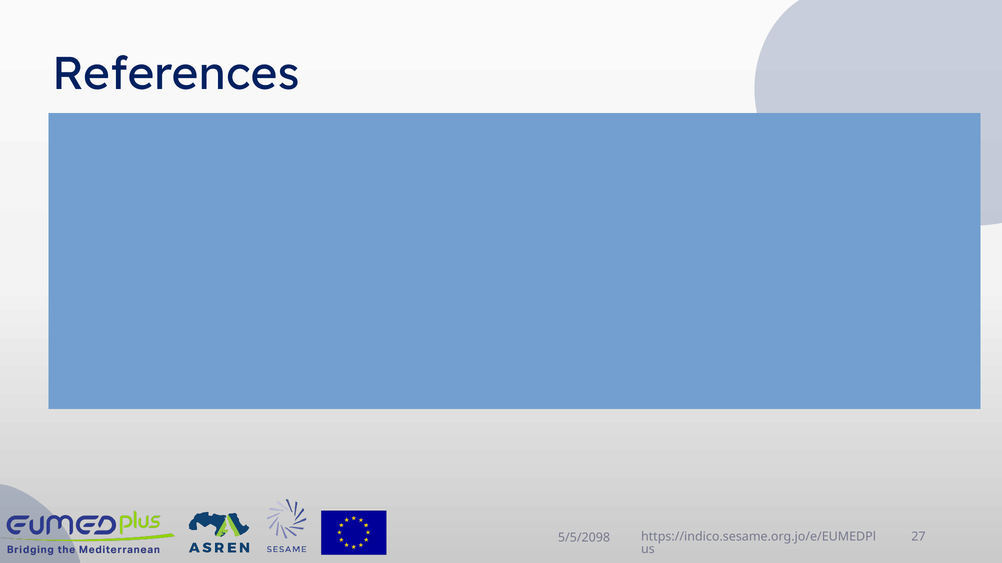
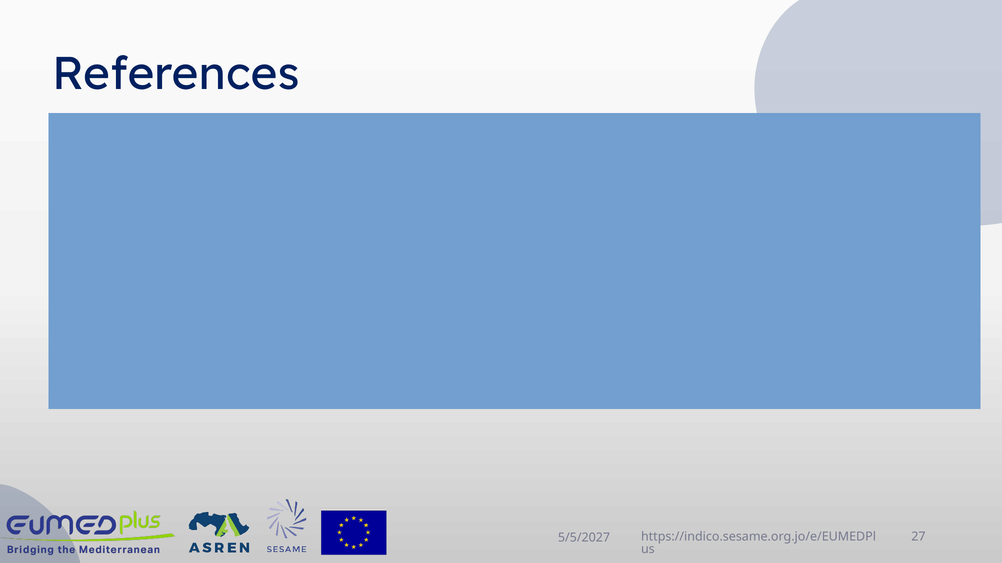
5/5/2098: 5/5/2098 -> 5/5/2027
